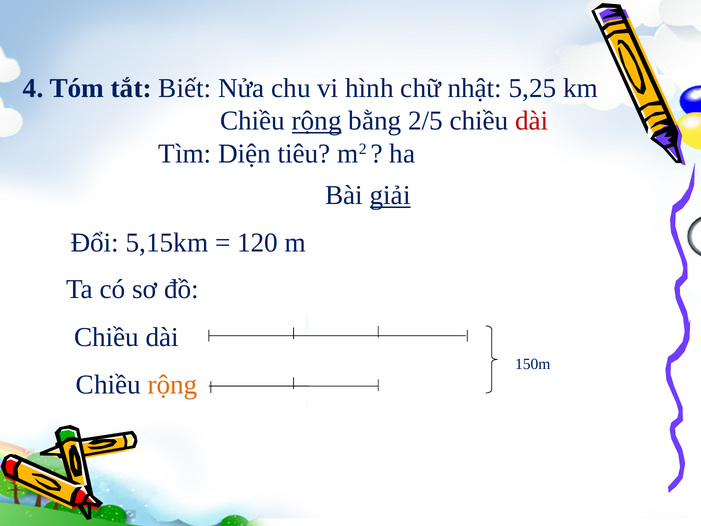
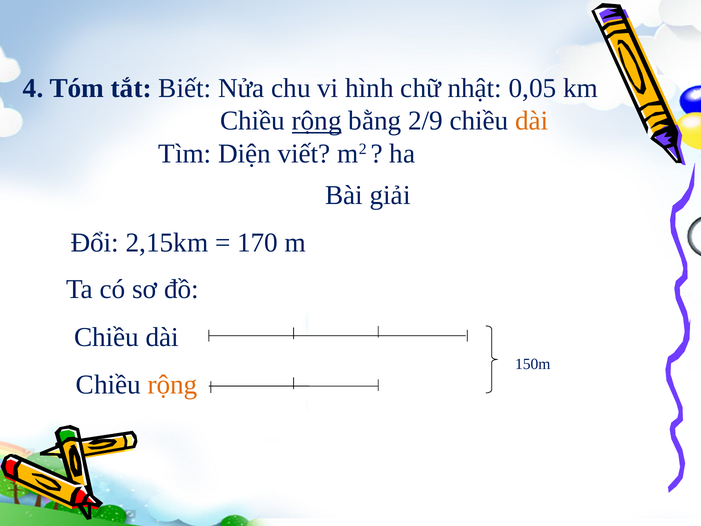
5,25: 5,25 -> 0,05
2/5: 2/5 -> 2/9
dài at (532, 121) colour: red -> orange
tiêu: tiêu -> viết
giải underline: present -> none
5,15km: 5,15km -> 2,15km
120: 120 -> 170
